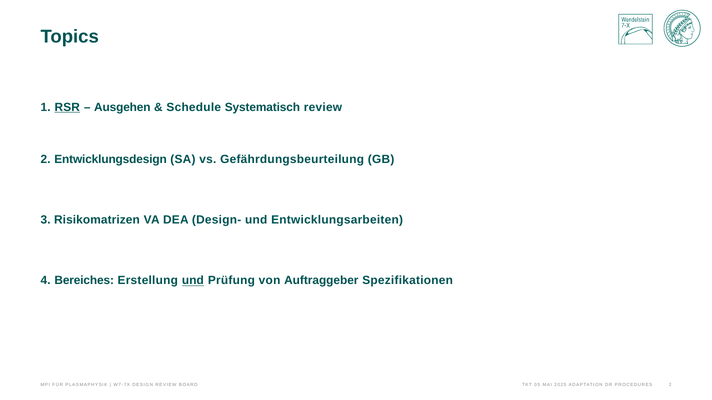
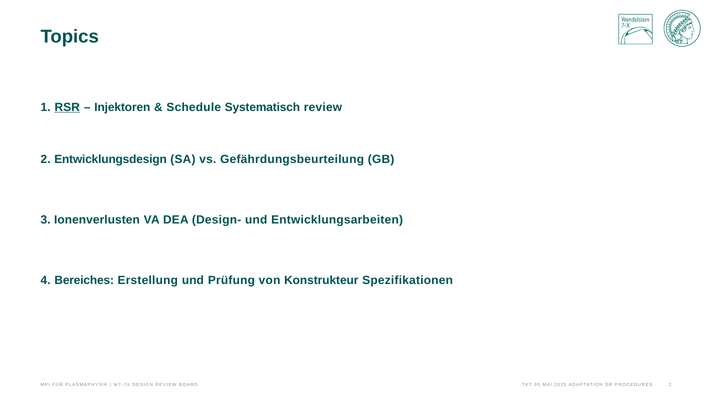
Ausgehen: Ausgehen -> Injektoren
Risikomatrizen: Risikomatrizen -> Ionenverlusten
und at (193, 281) underline: present -> none
Auftraggeber: Auftraggeber -> Konstrukteur
